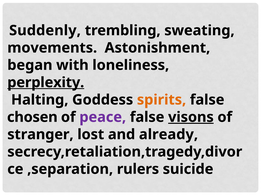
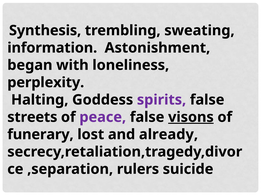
Suddenly: Suddenly -> Synthesis
movements: movements -> information
perplexity underline: present -> none
spirits colour: orange -> purple
chosen: chosen -> streets
stranger: stranger -> funerary
